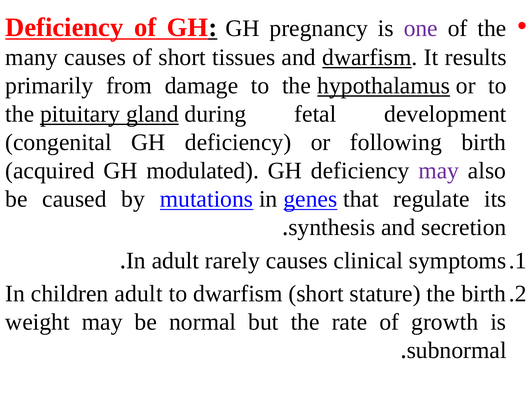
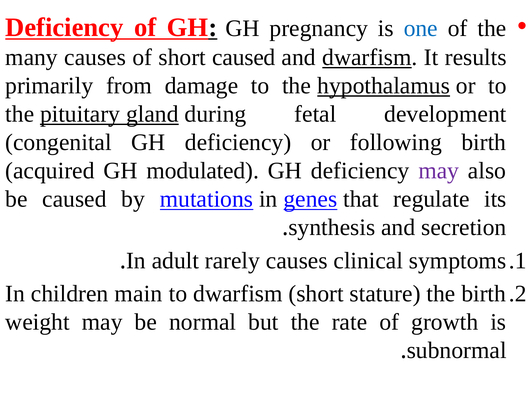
one colour: purple -> blue
short tissues: tissues -> caused
children adult: adult -> main
